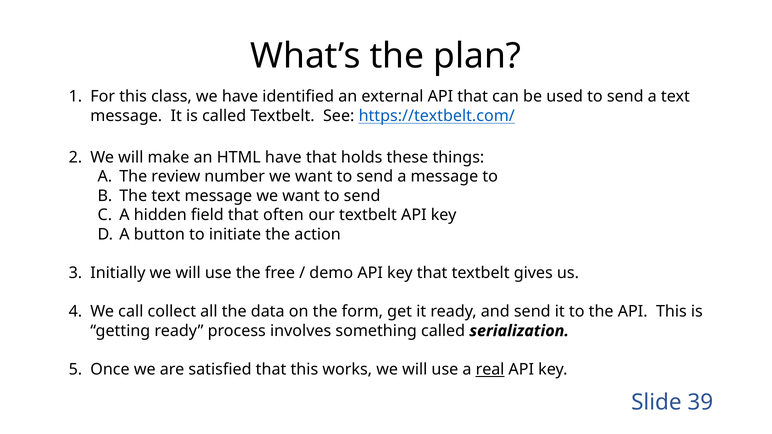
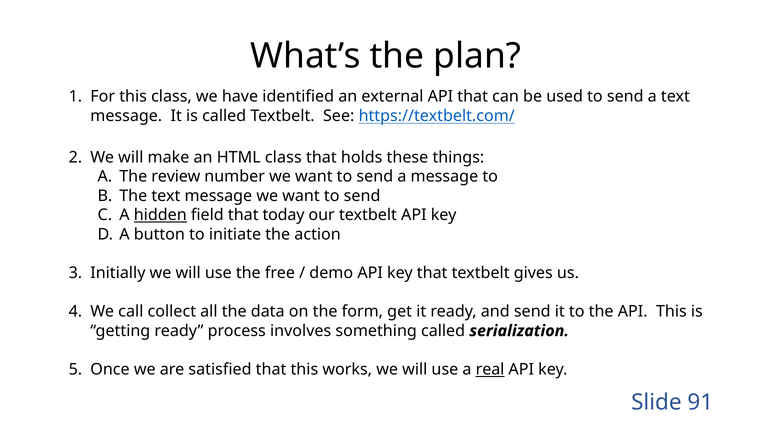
HTML have: have -> class
hidden underline: none -> present
often: often -> today
39: 39 -> 91
